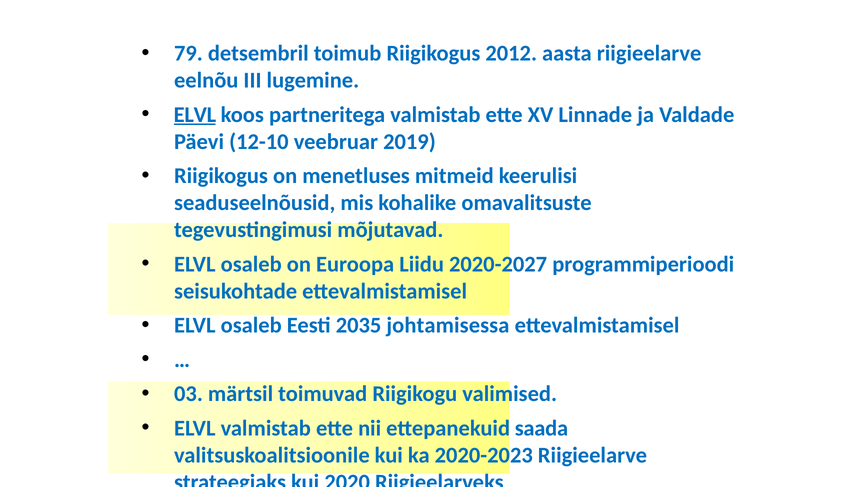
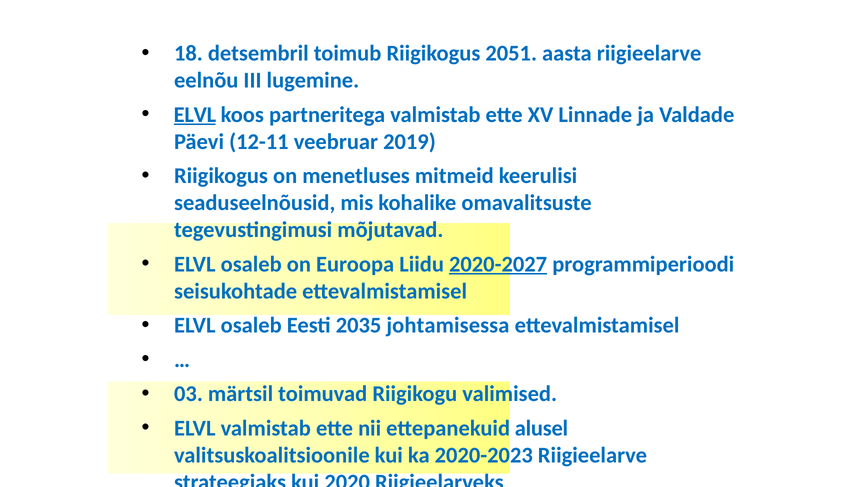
79: 79 -> 18
2012: 2012 -> 2051
12-10: 12-10 -> 12-11
2020-2027 underline: none -> present
saada: saada -> alusel
